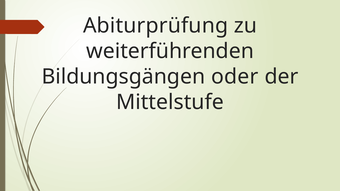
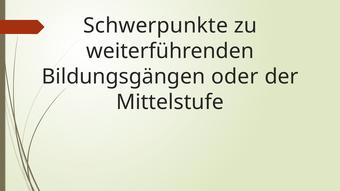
Abiturprüfung: Abiturprüfung -> Schwerpunkte
